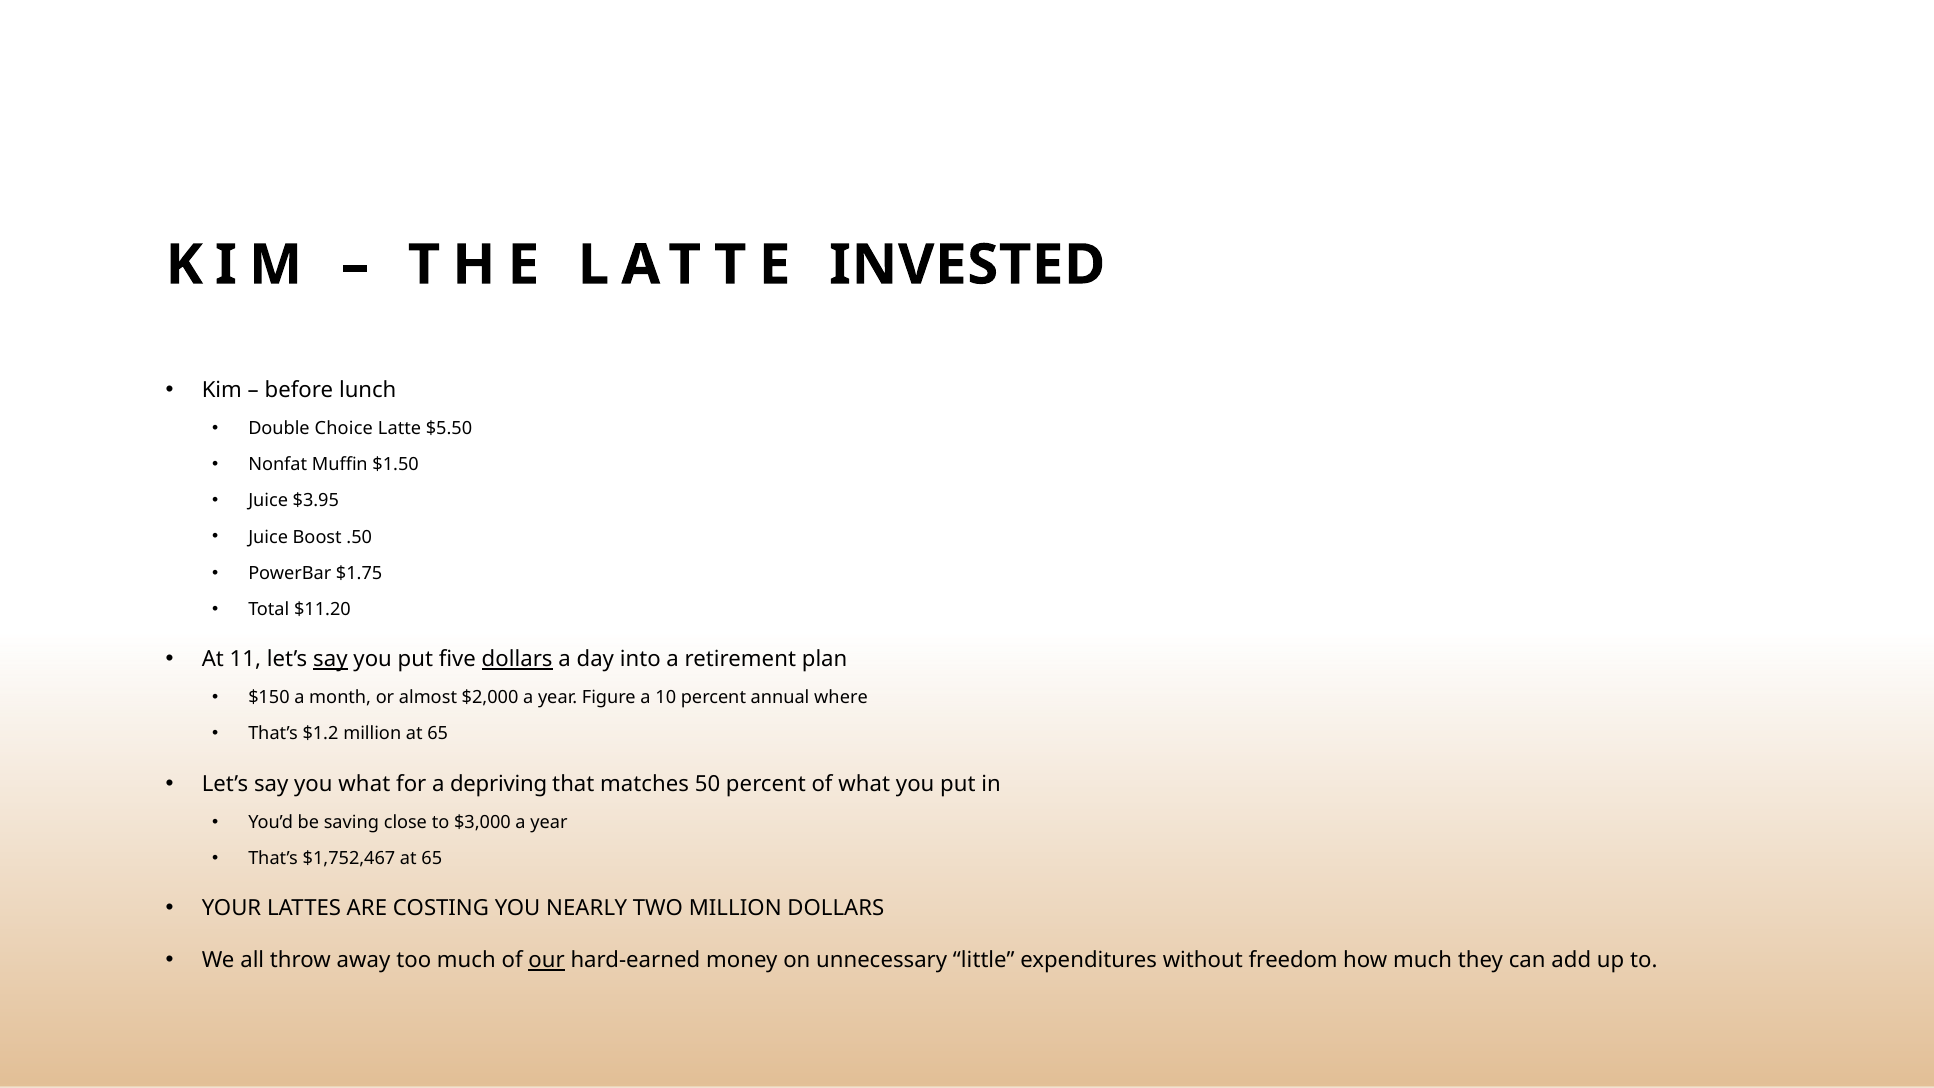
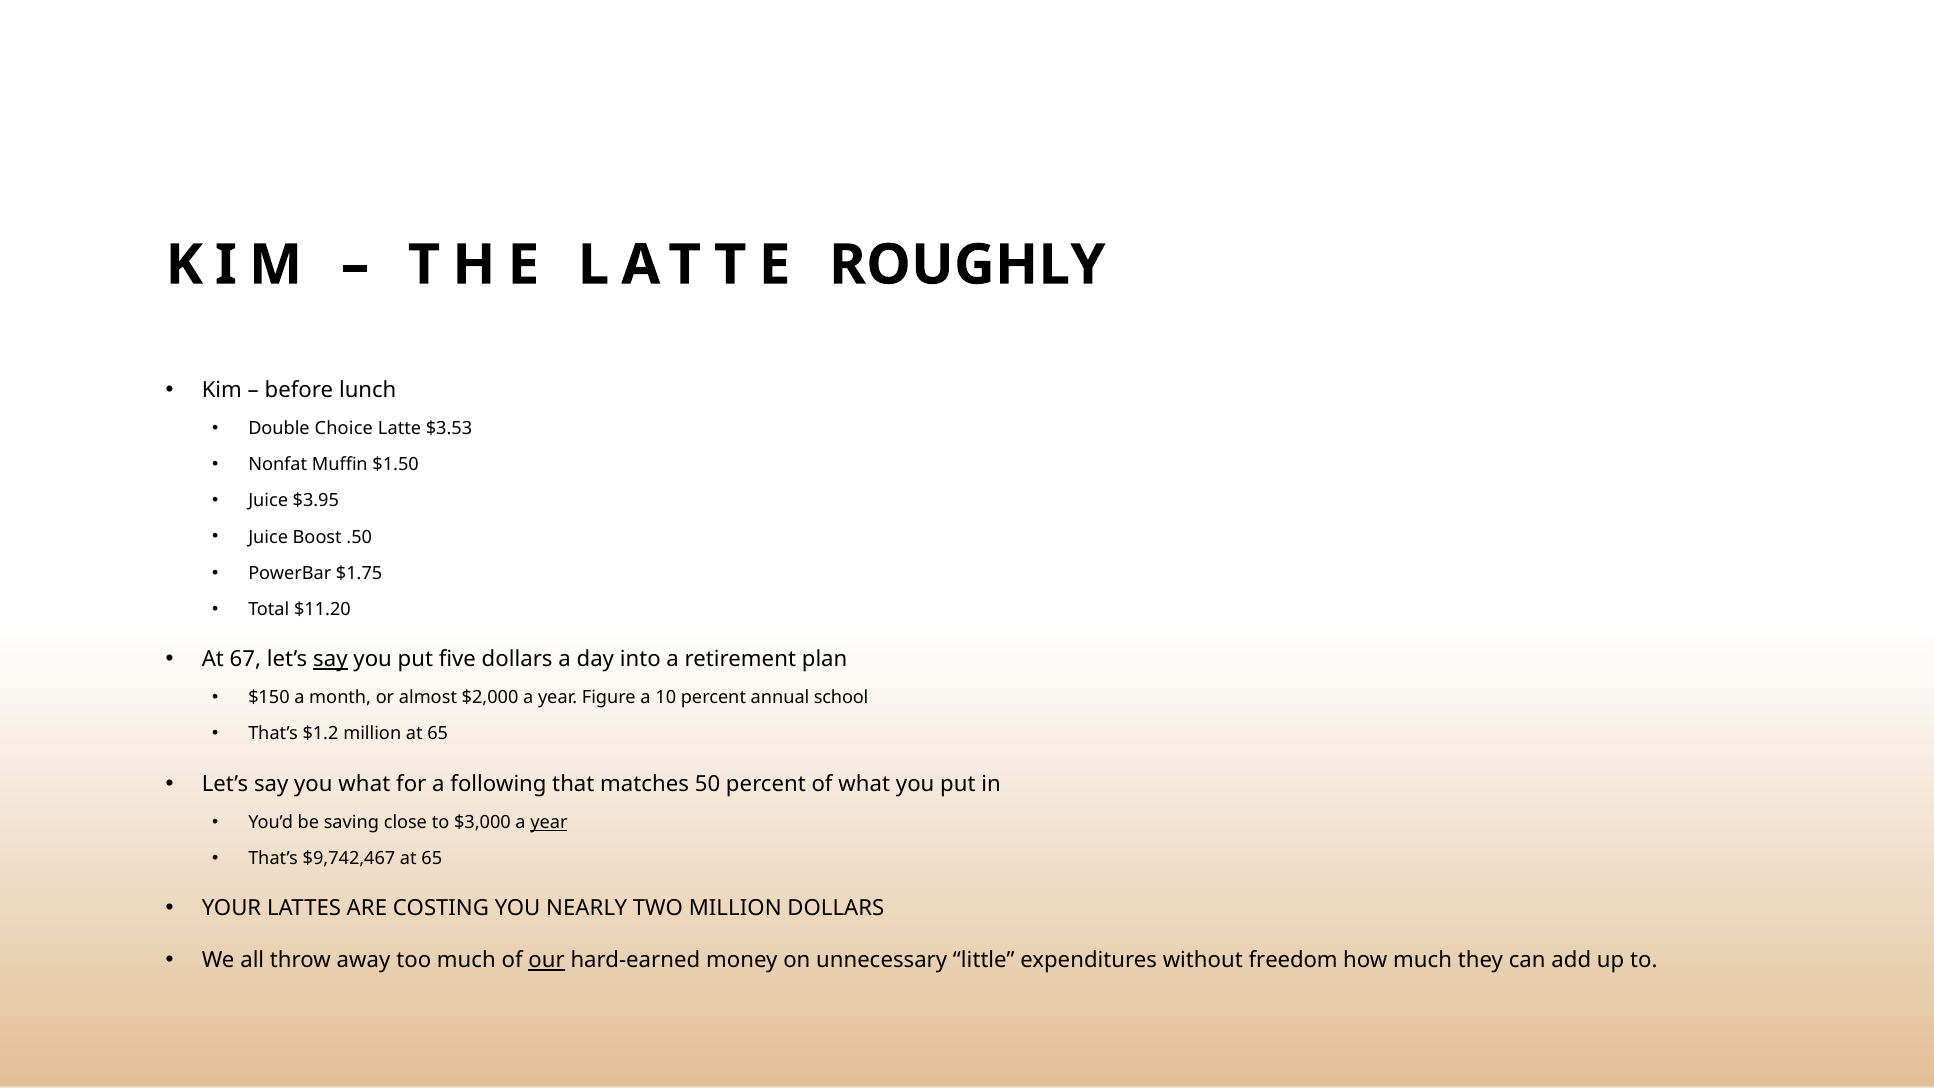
INVESTED: INVESTED -> ROUGHLY
$5.50: $5.50 -> $3.53
11: 11 -> 67
dollars at (517, 659) underline: present -> none
where: where -> school
depriving: depriving -> following
year at (549, 822) underline: none -> present
$1,752,467: $1,752,467 -> $9,742,467
